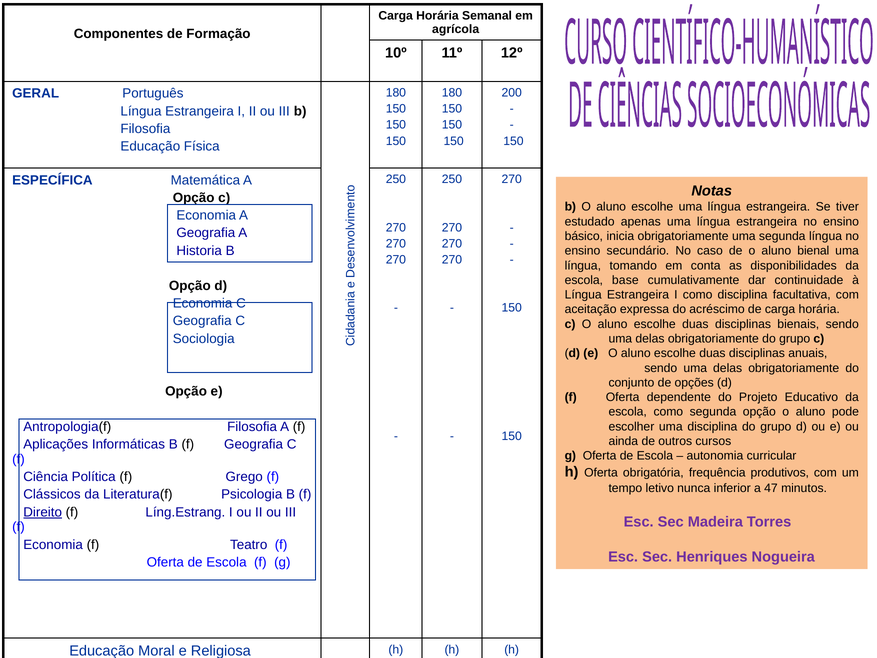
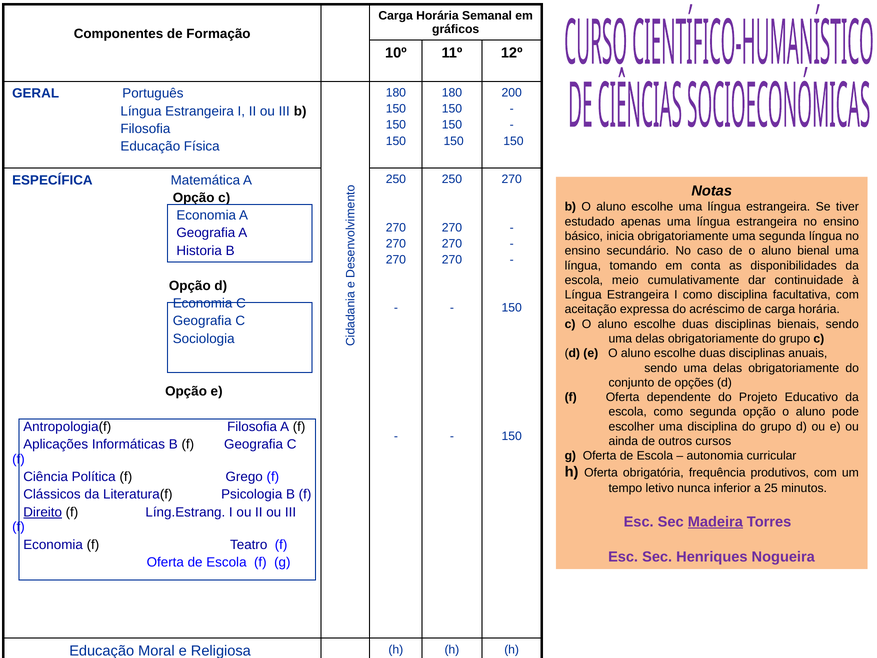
agrícola: agrícola -> gráficos
base: base -> meio
47: 47 -> 25
Madeira underline: none -> present
